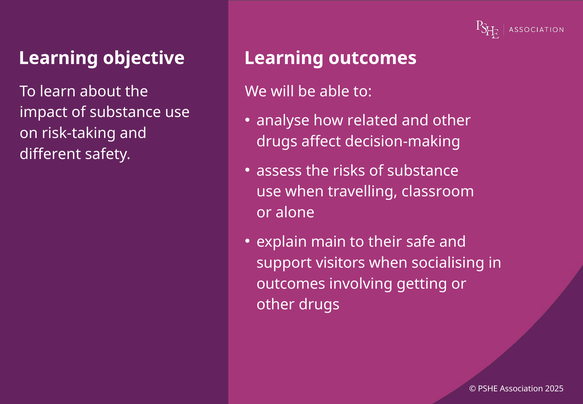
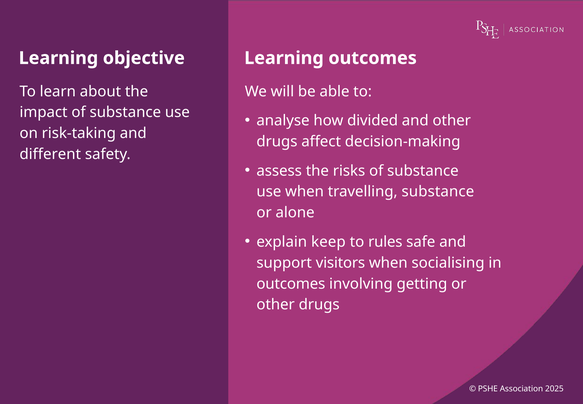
related: related -> divided
travelling classroom: classroom -> substance
main: main -> keep
their: their -> rules
